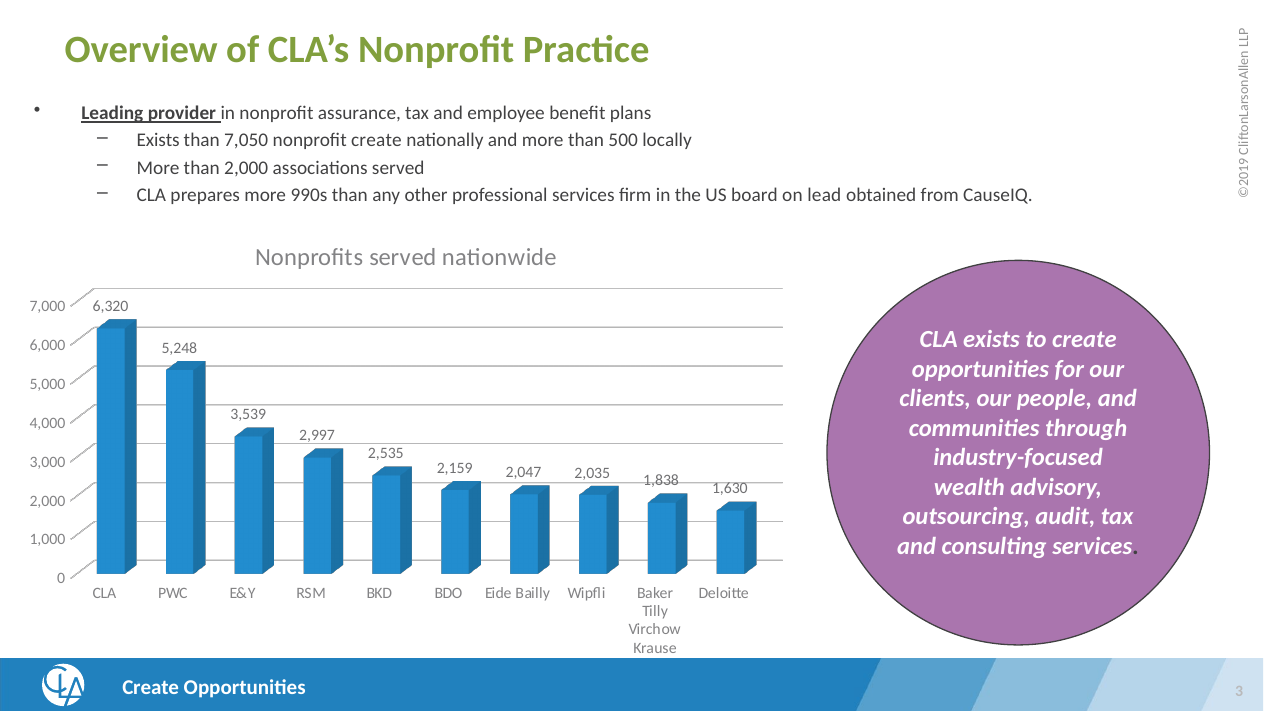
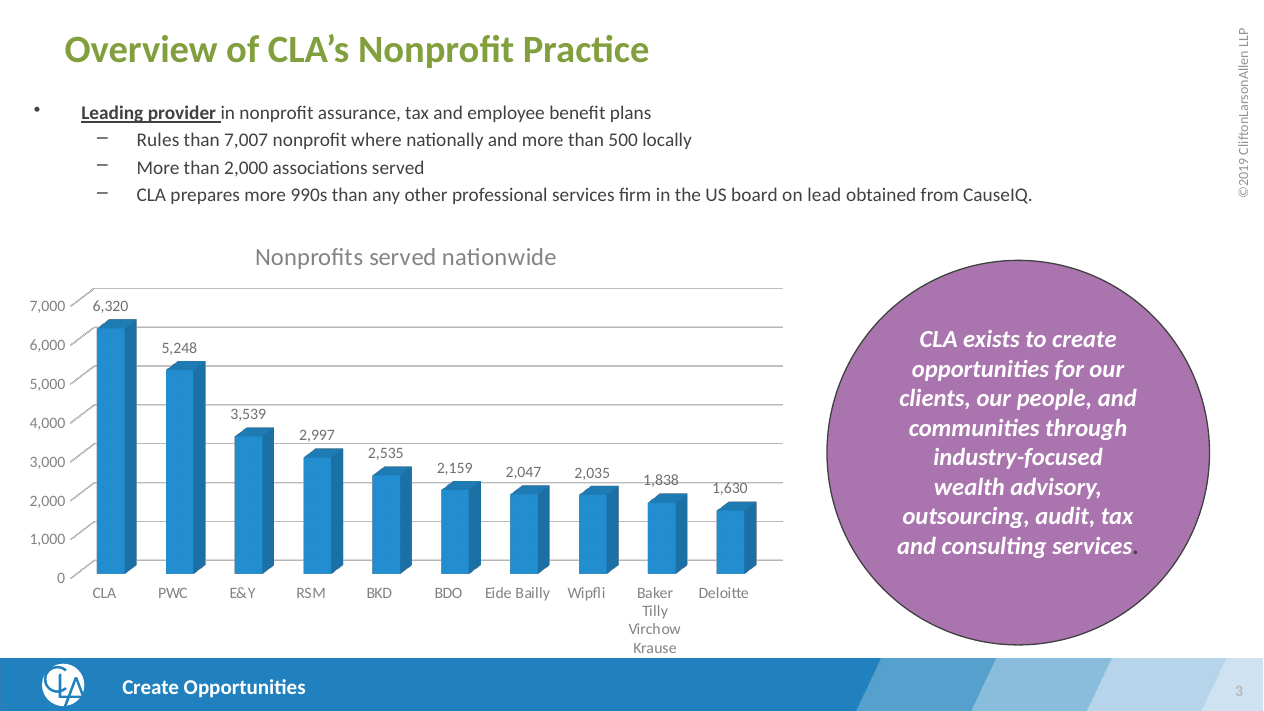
Exists at (158, 141): Exists -> Rules
7,050: 7,050 -> 7,007
nonprofit create: create -> where
